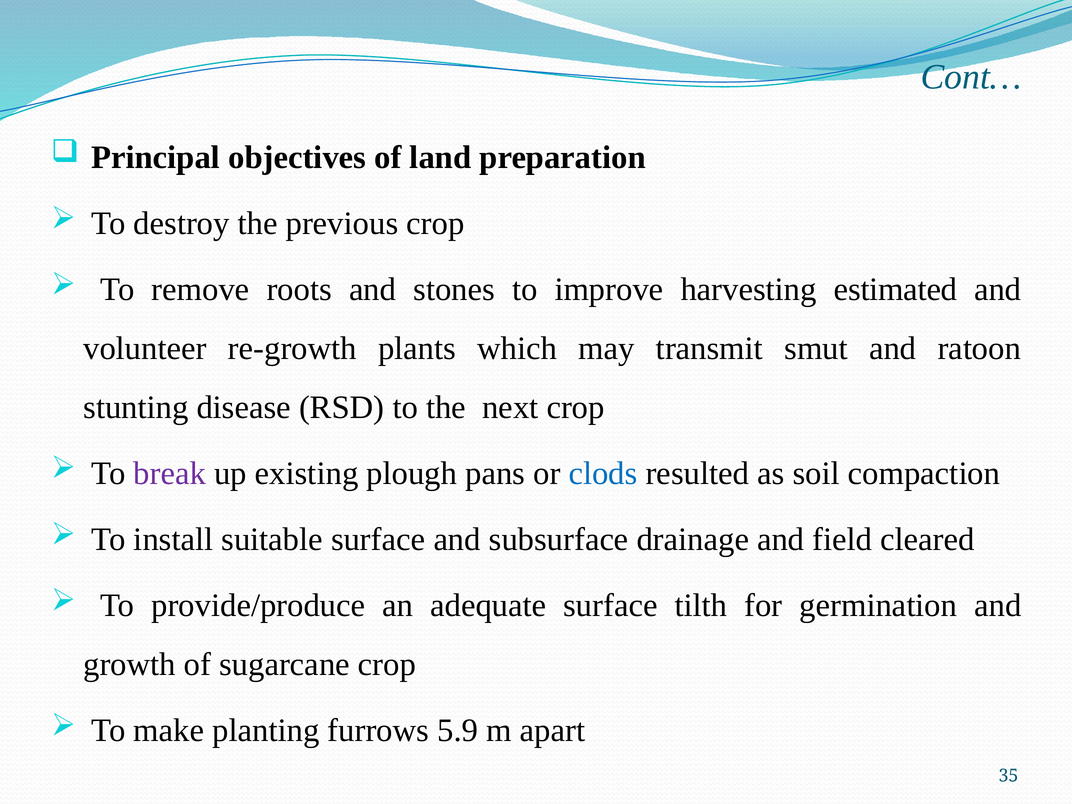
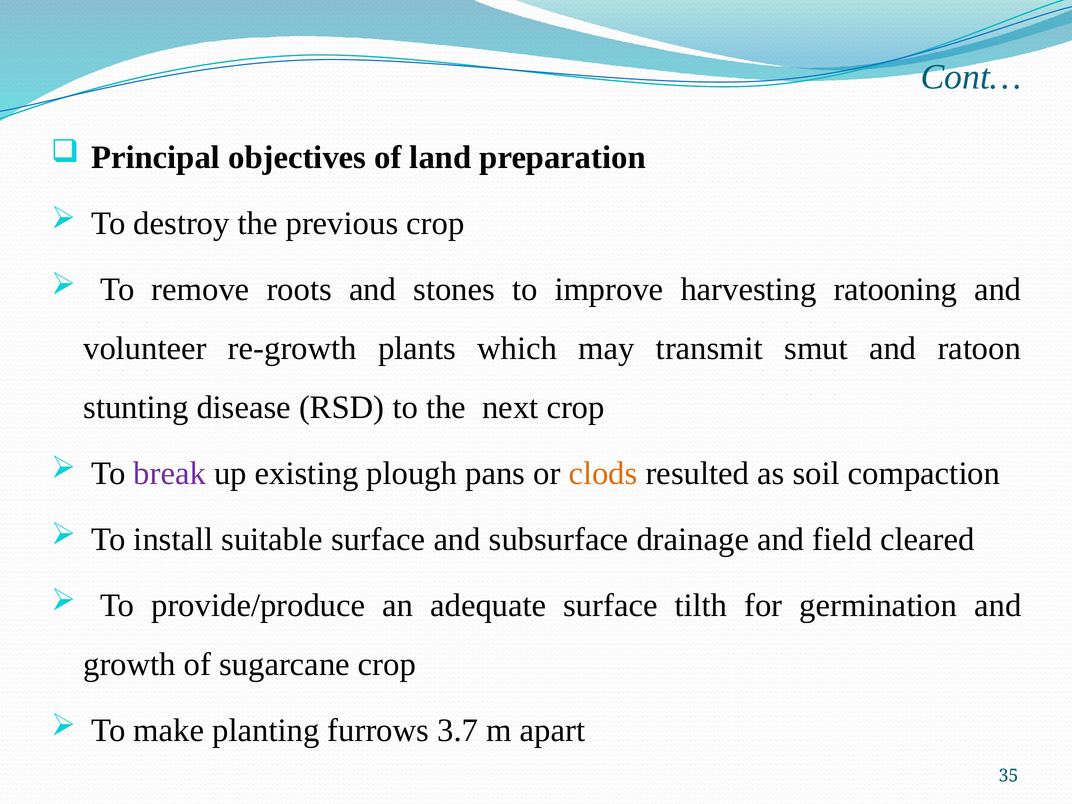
estimated: estimated -> ratooning
clods colour: blue -> orange
5.9: 5.9 -> 3.7
